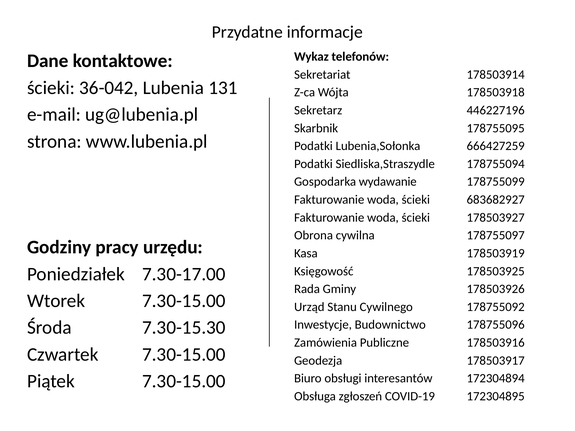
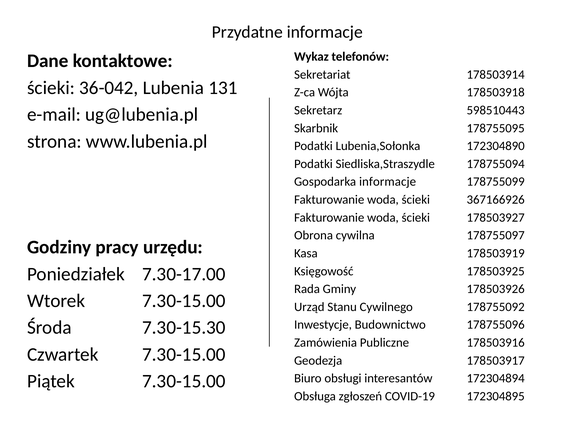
446227196: 446227196 -> 598510443
666427259: 666427259 -> 172304890
Gospodarka wydawanie: wydawanie -> informacje
683682927: 683682927 -> 367166926
